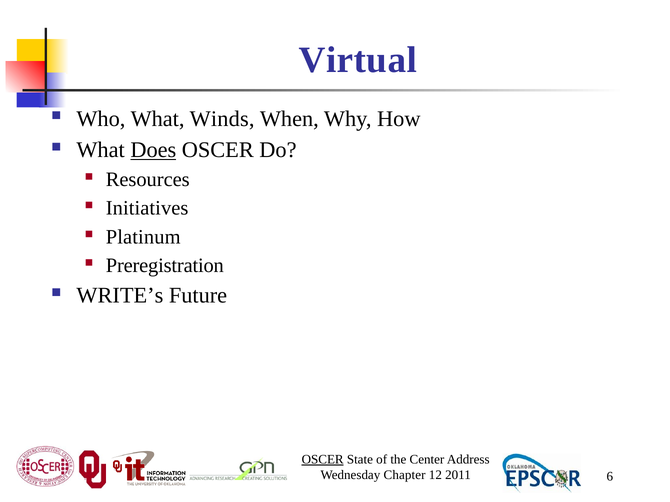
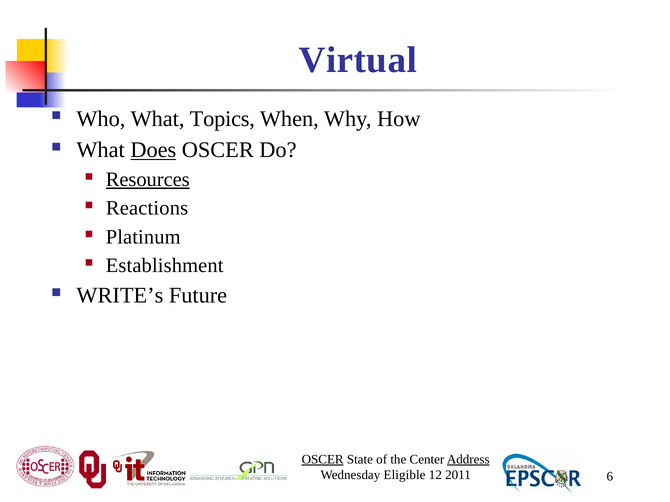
Winds: Winds -> Topics
Resources underline: none -> present
Initiatives: Initiatives -> Reactions
Preregistration: Preregistration -> Establishment
Address underline: none -> present
Chapter: Chapter -> Eligible
